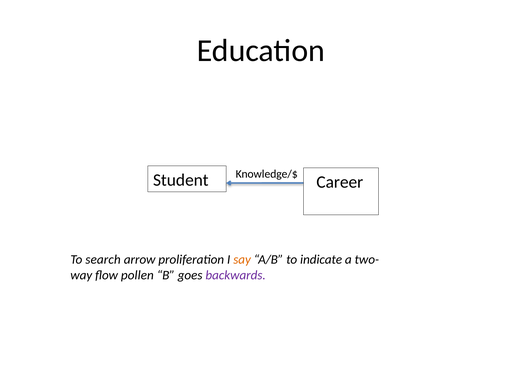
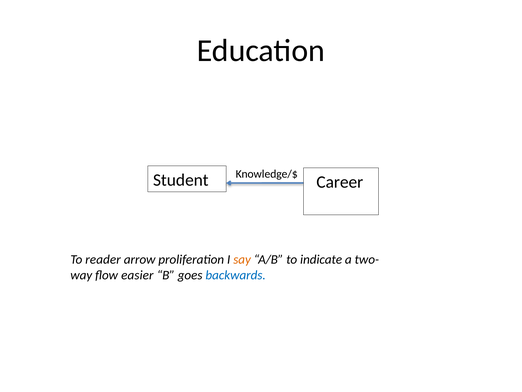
search: search -> reader
pollen: pollen -> easier
backwards colour: purple -> blue
